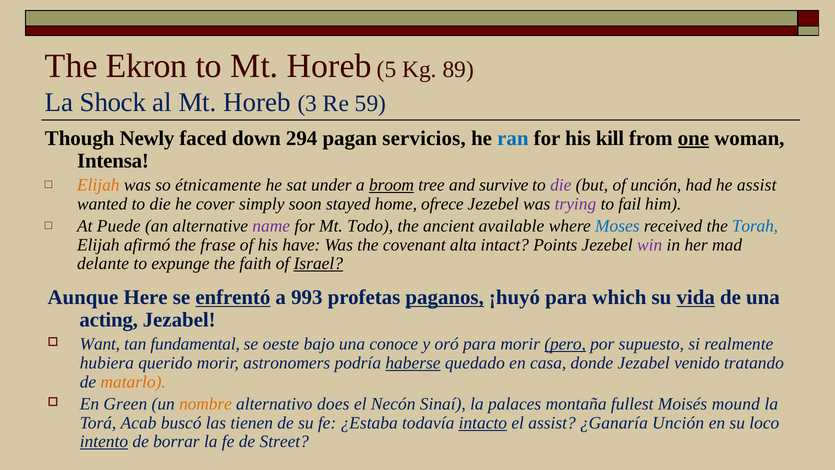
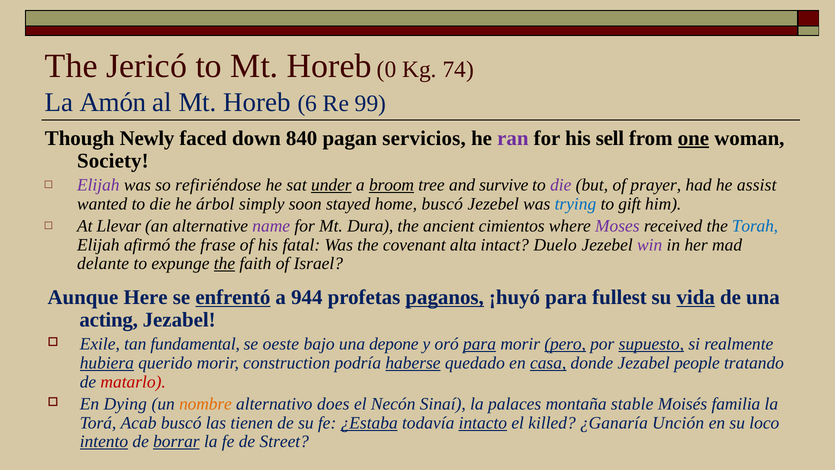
Ekron: Ekron -> Jericó
5: 5 -> 0
89: 89 -> 74
Shock: Shock -> Amón
3: 3 -> 6
59: 59 -> 99
294: 294 -> 840
ran colour: blue -> purple
kill: kill -> sell
Intensa: Intensa -> Society
Elijah at (98, 185) colour: orange -> purple
étnicamente: étnicamente -> refiriéndose
under underline: none -> present
of unción: unción -> prayer
cover: cover -> árbol
home ofrece: ofrece -> buscó
trying colour: purple -> blue
fail: fail -> gift
Puede: Puede -> Llevar
Todo: Todo -> Dura
available: available -> cimientos
Moses colour: blue -> purple
have: have -> fatal
Points: Points -> Duelo
the at (224, 264) underline: none -> present
Israel underline: present -> none
993: 993 -> 944
which: which -> fullest
Want: Want -> Exile
conoce: conoce -> depone
para at (480, 344) underline: none -> present
supuesto underline: none -> present
hubiera underline: none -> present
astronomers: astronomers -> construction
casa underline: none -> present
venido: venido -> people
matarlo colour: orange -> red
Green: Green -> Dying
fullest: fullest -> stable
mound: mound -> familia
¿Estaba underline: none -> present
el assist: assist -> killed
borrar underline: none -> present
